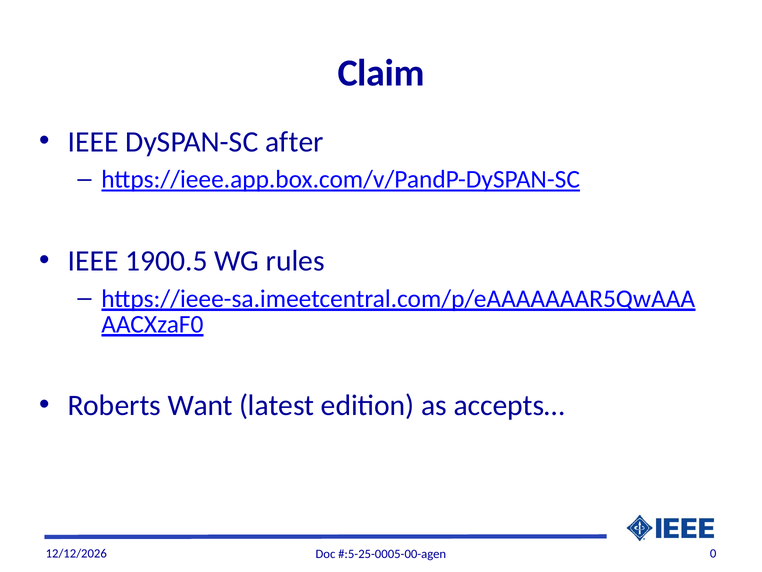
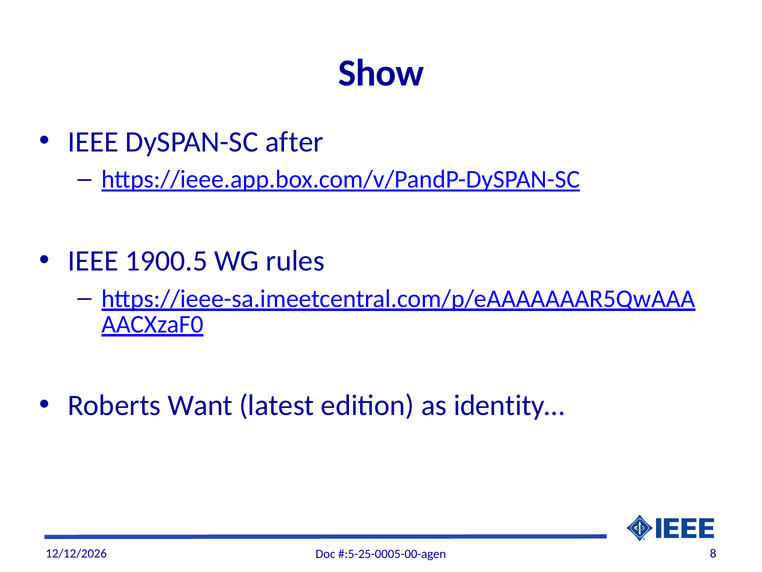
Claim: Claim -> Show
accepts…: accepts… -> identity…
0: 0 -> 8
